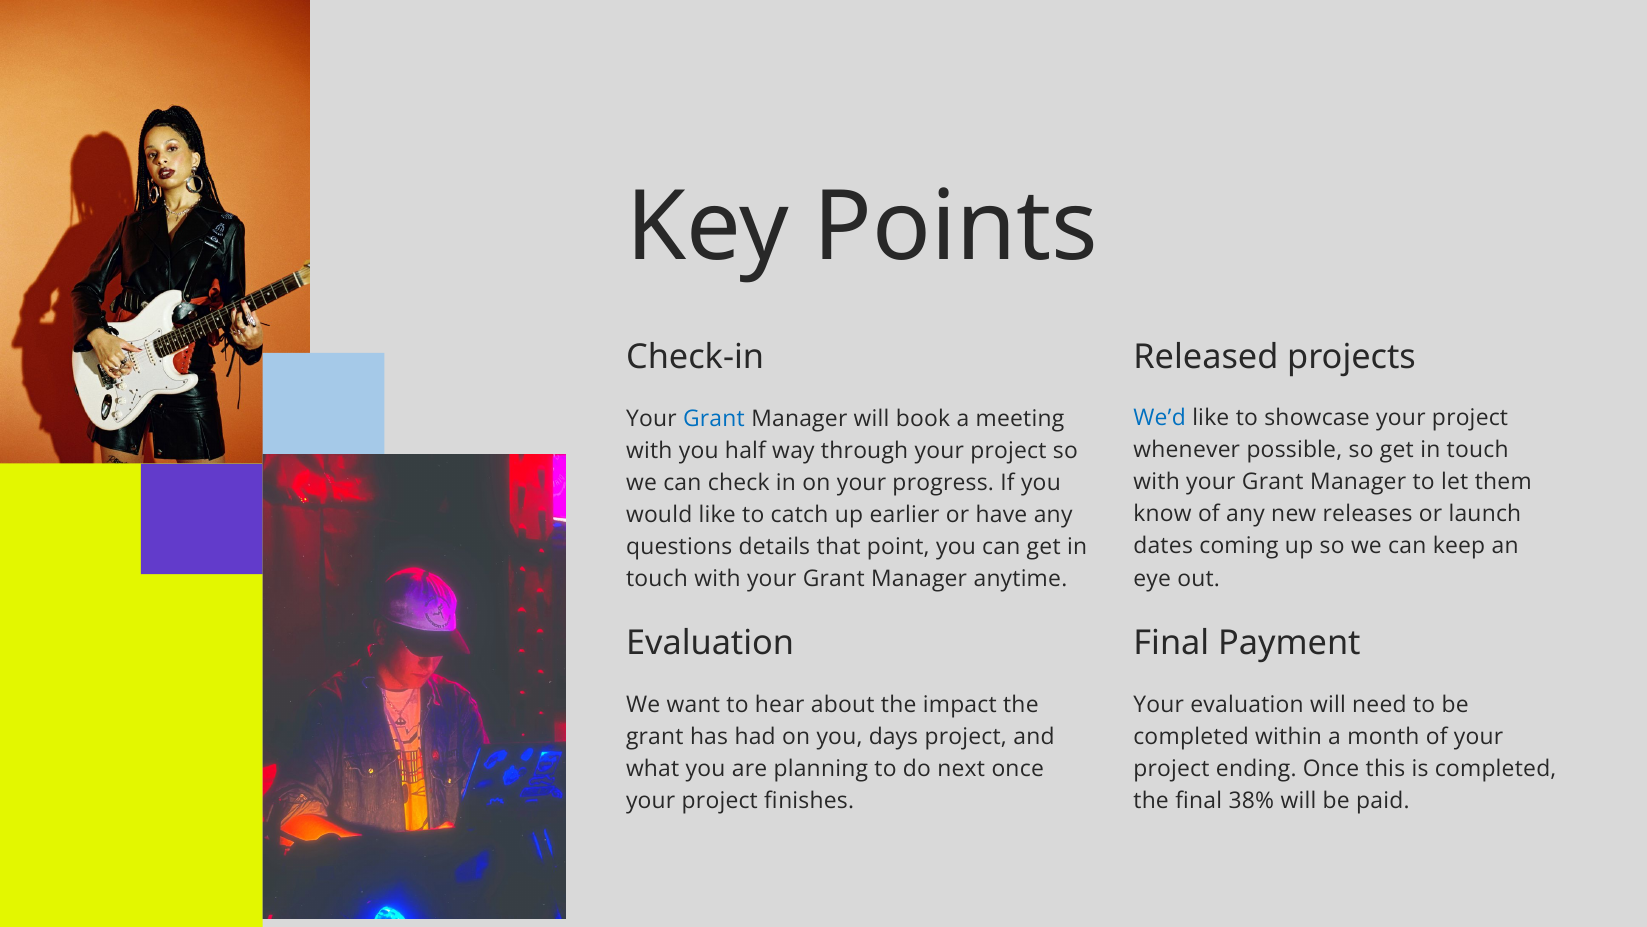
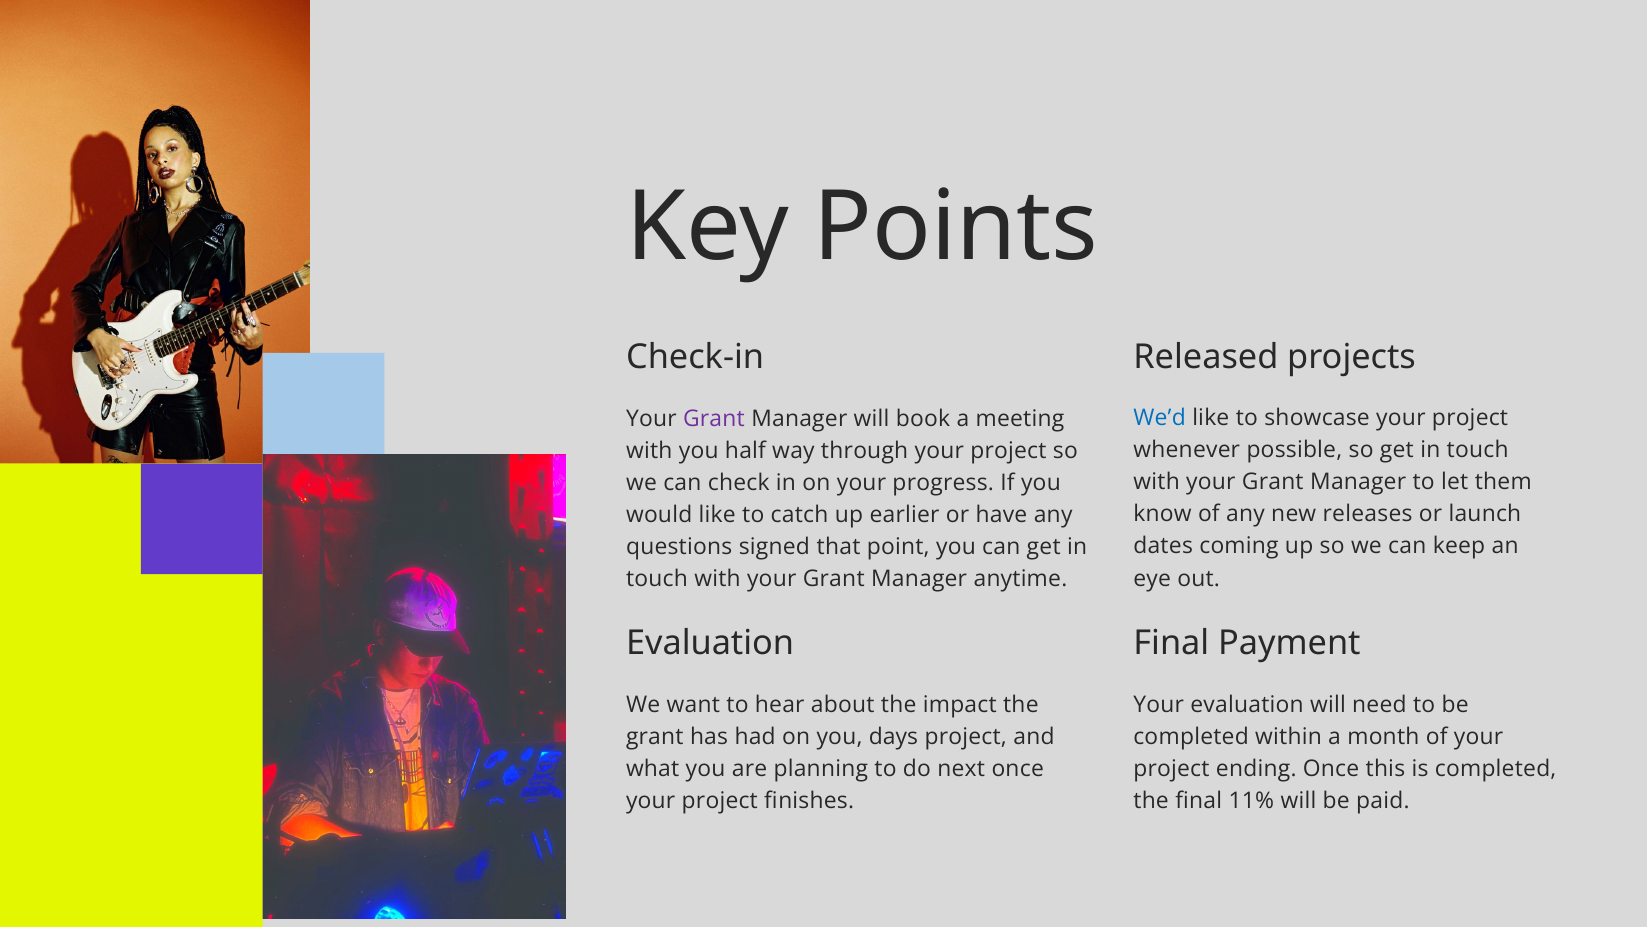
Grant at (714, 419) colour: blue -> purple
details: details -> signed
38%: 38% -> 11%
